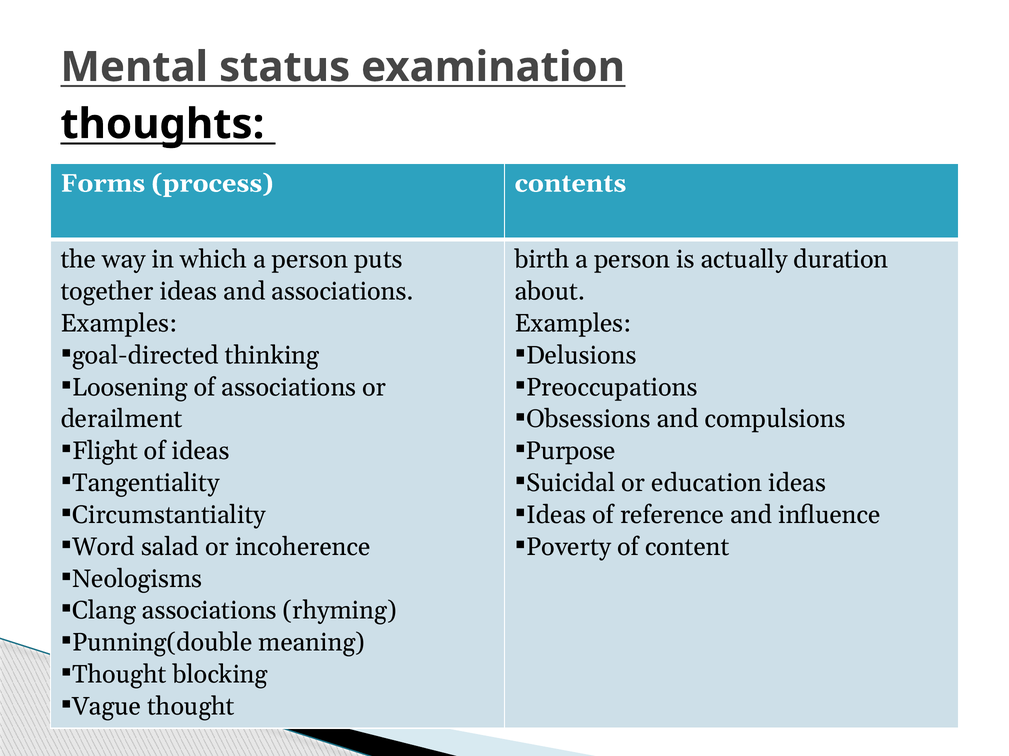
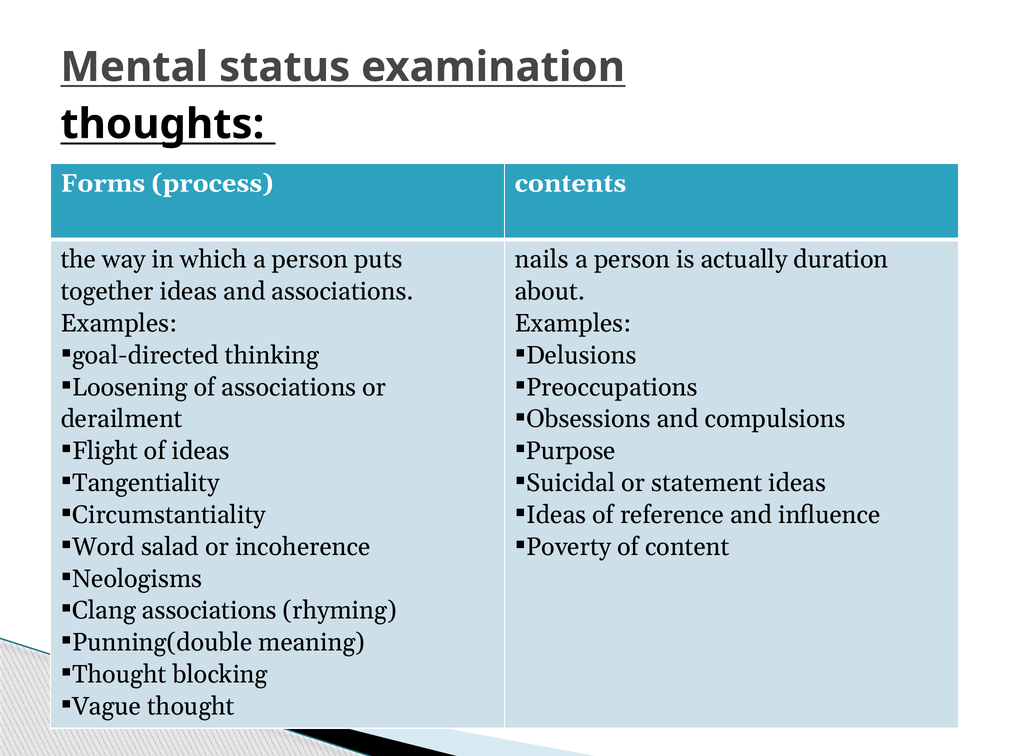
birth: birth -> nails
education: education -> statement
